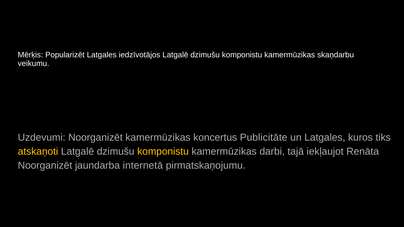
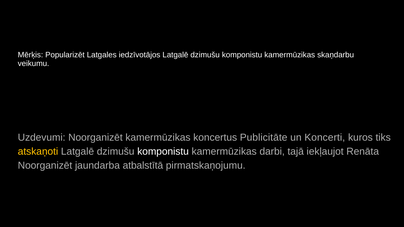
un Latgales: Latgales -> Koncerti
komponistu at (163, 152) colour: yellow -> white
internetā: internetā -> atbalstītā
